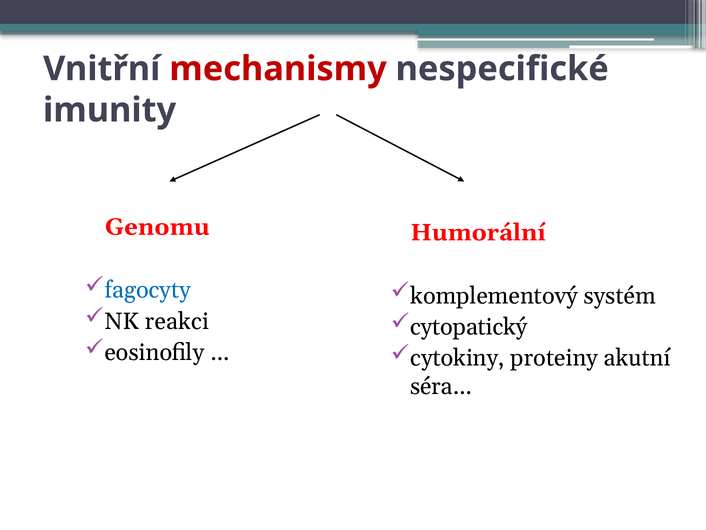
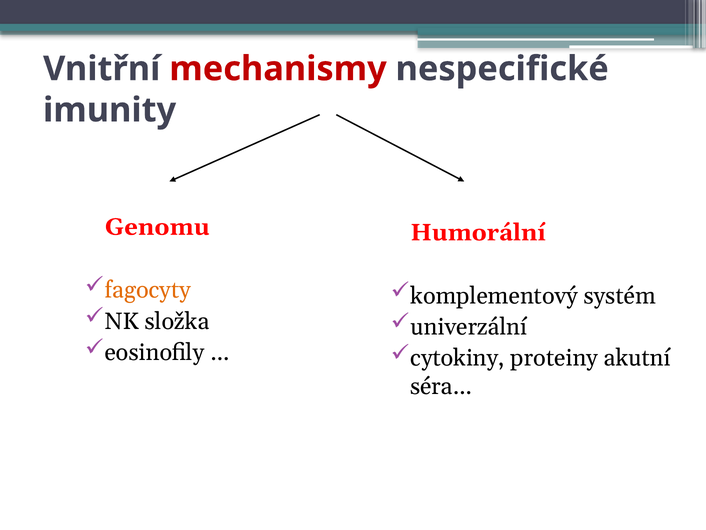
fagocyty colour: blue -> orange
reakci: reakci -> složka
cytopatický: cytopatický -> univerzální
